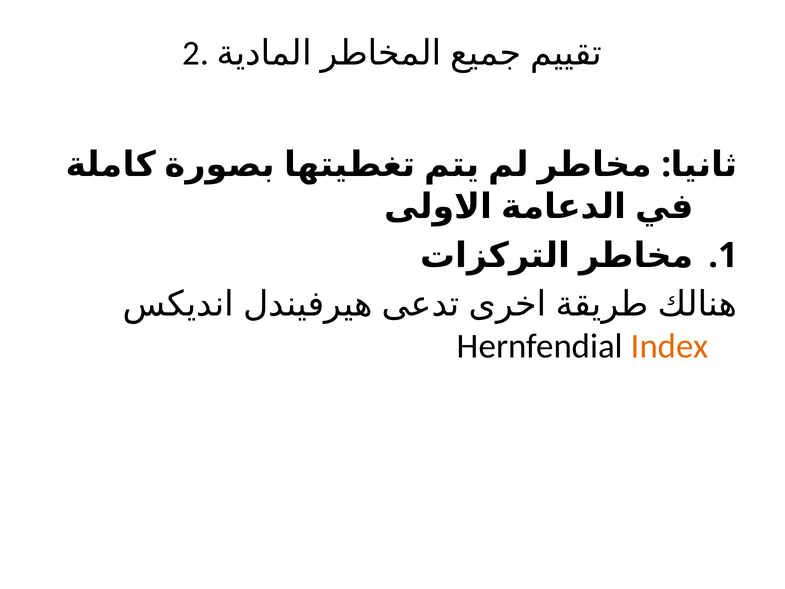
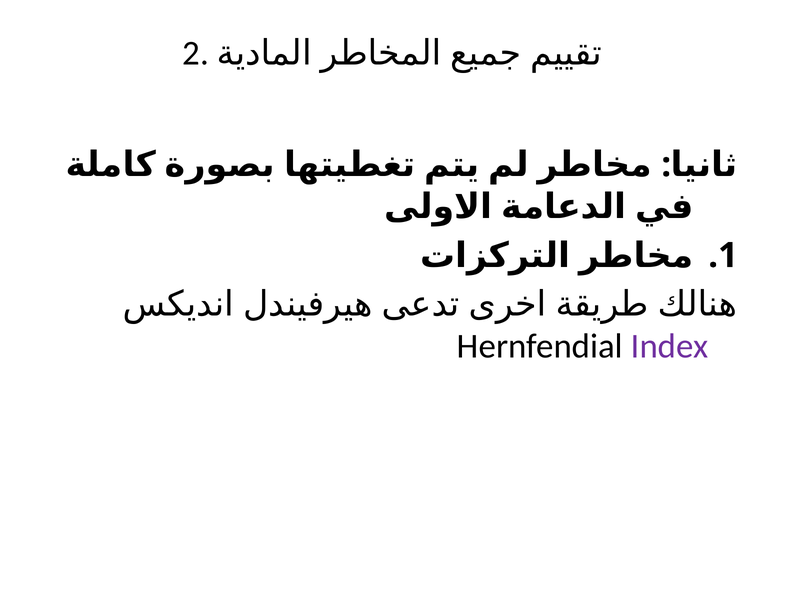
Index colour: orange -> purple
